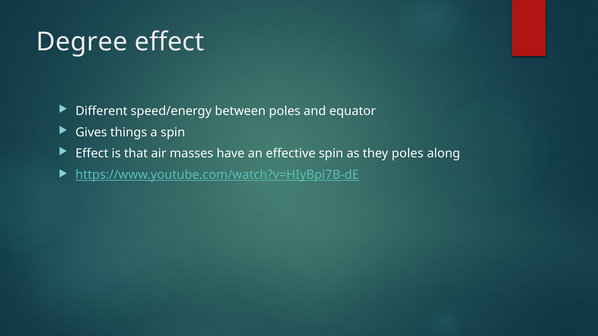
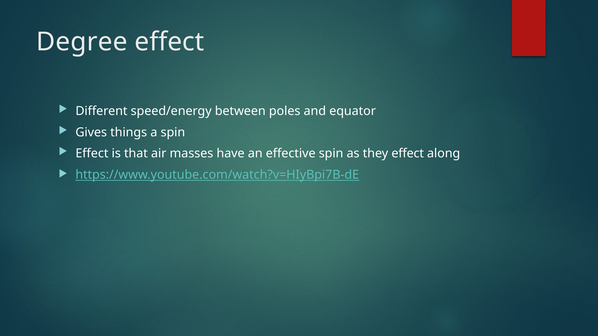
they poles: poles -> effect
